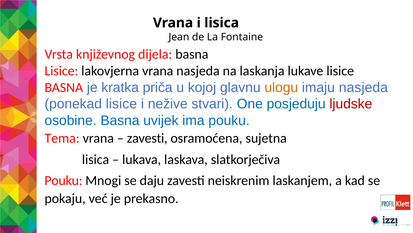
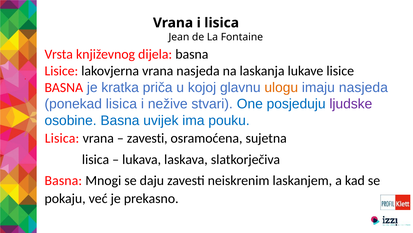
ponekad lisice: lisice -> lisica
ljudske colour: red -> purple
Tema at (62, 138): Tema -> Lisica
Pouku at (63, 180): Pouku -> Basna
